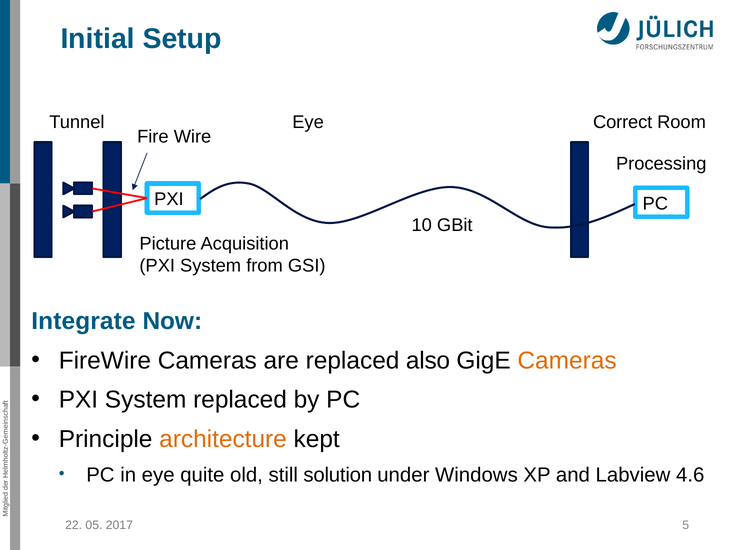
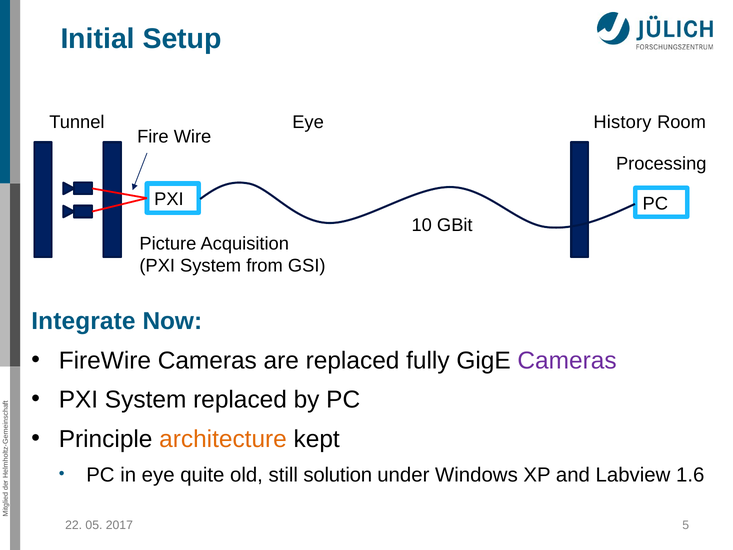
Correct: Correct -> History
also: also -> fully
Cameras at (567, 360) colour: orange -> purple
4.6: 4.6 -> 1.6
